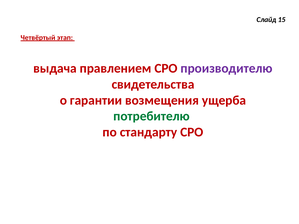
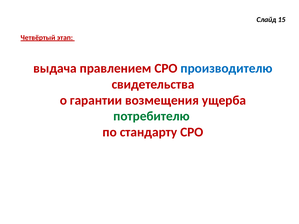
производителю colour: purple -> blue
